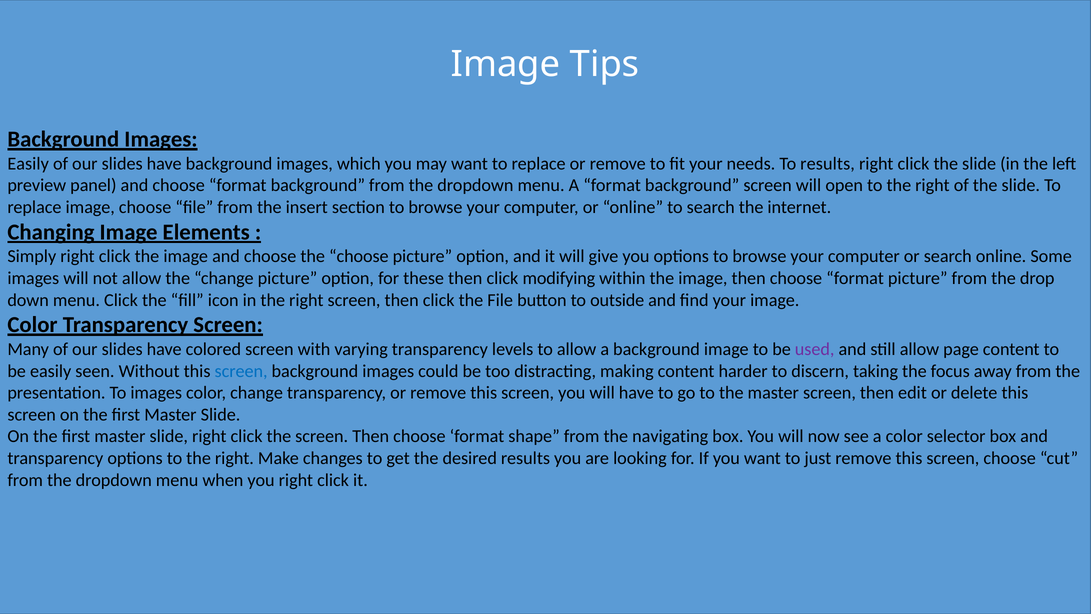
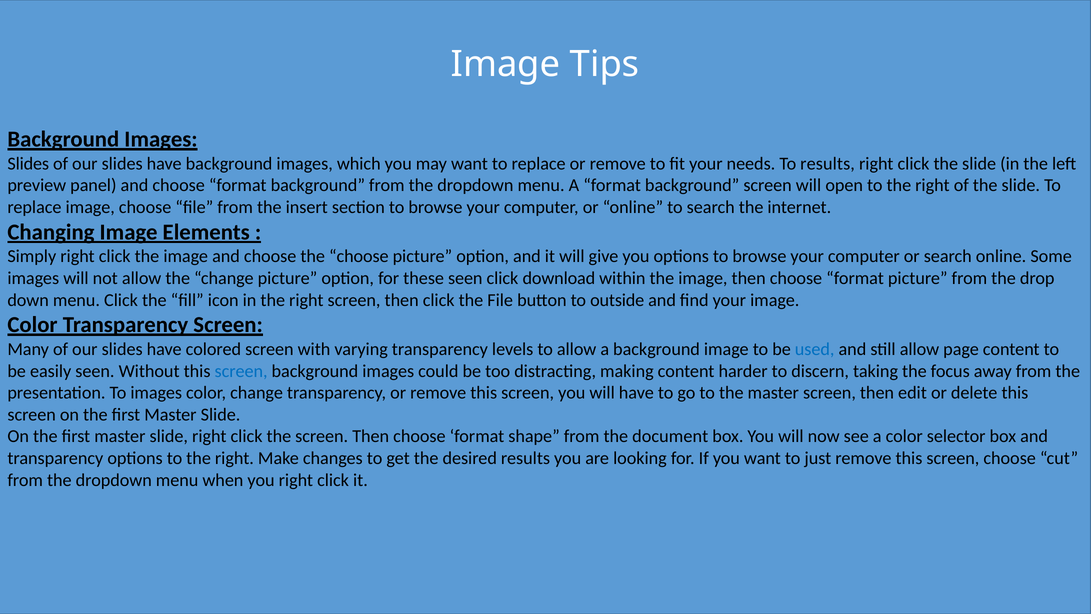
Easily at (28, 164): Easily -> Slides
these then: then -> seen
modifying: modifying -> download
used colour: purple -> blue
navigating: navigating -> document
